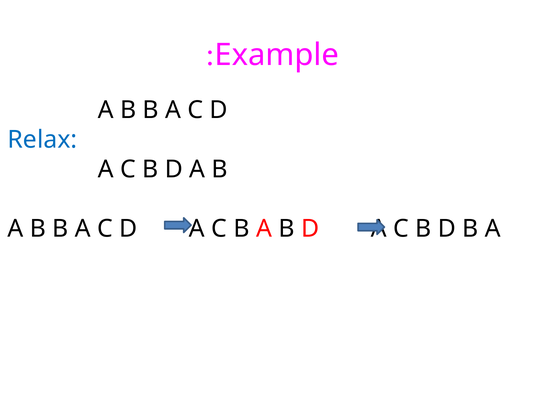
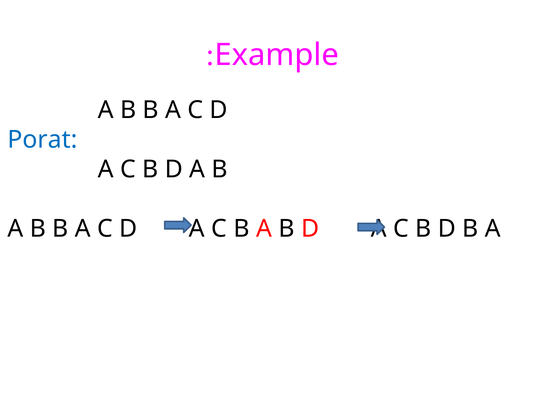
Relax: Relax -> Porat
